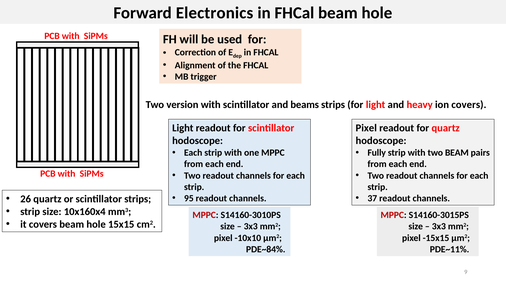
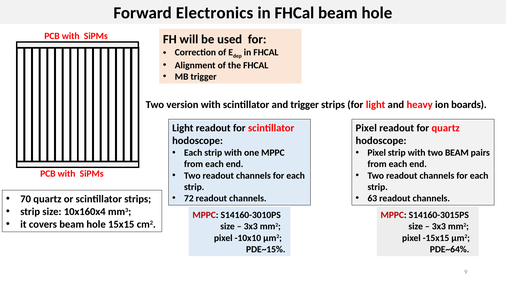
and beams: beams -> trigger
ion covers: covers -> boards
Fully at (377, 153): Fully -> Pixel
95: 95 -> 72
37: 37 -> 63
26: 26 -> 70
PDE~84%: PDE~84% -> PDE~15%
PDE~11%: PDE~11% -> PDE~64%
